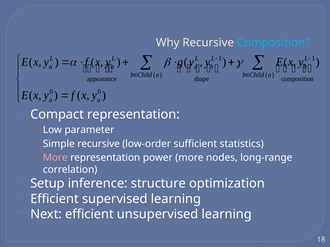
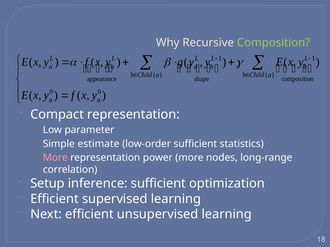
Composition colour: light blue -> light green
Simple recursive: recursive -> estimate
inference structure: structure -> sufficient
